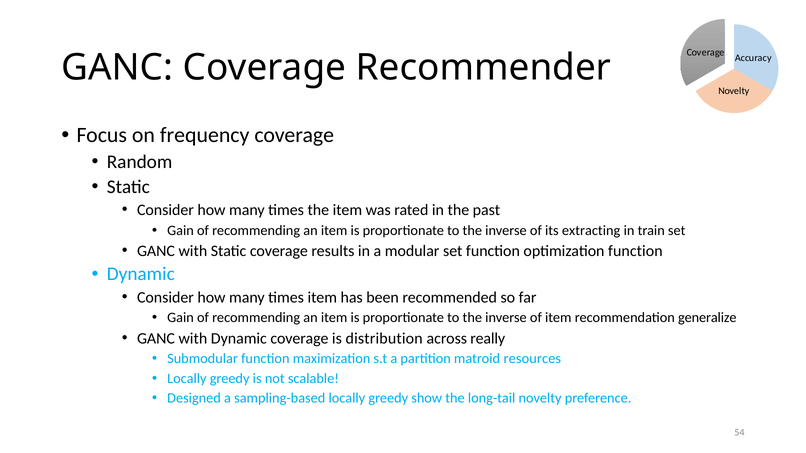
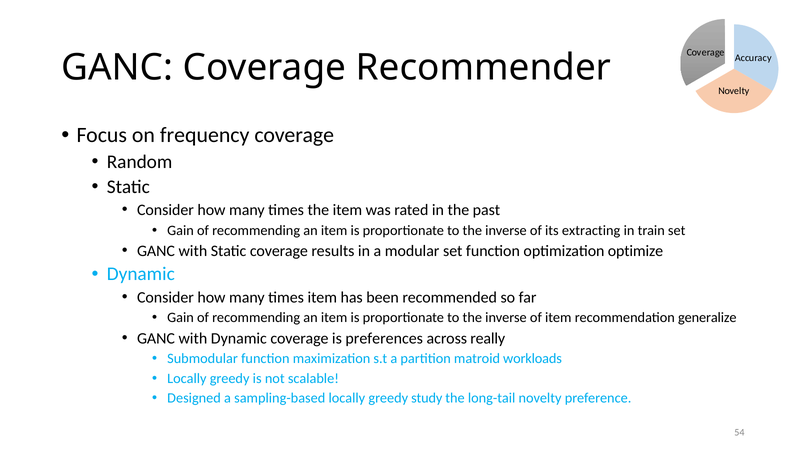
optimization function: function -> optimize
distribution: distribution -> preferences
resources: resources -> workloads
show: show -> study
